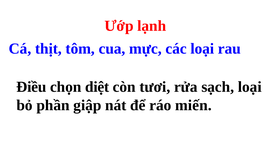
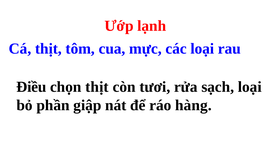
chọn diệt: diệt -> thịt
miến: miến -> hàng
